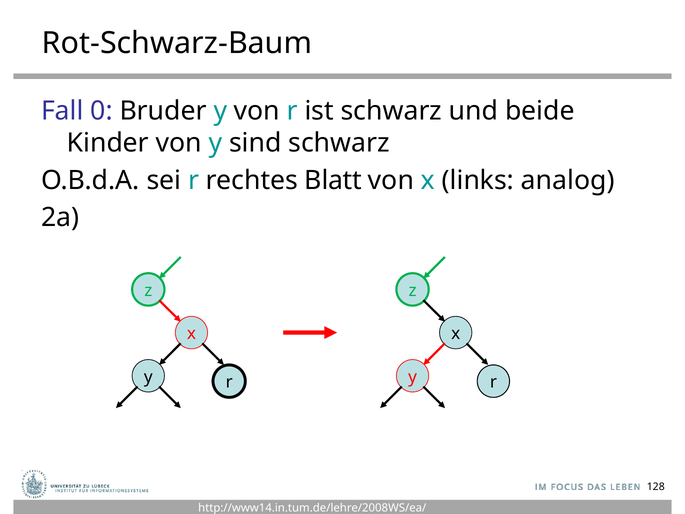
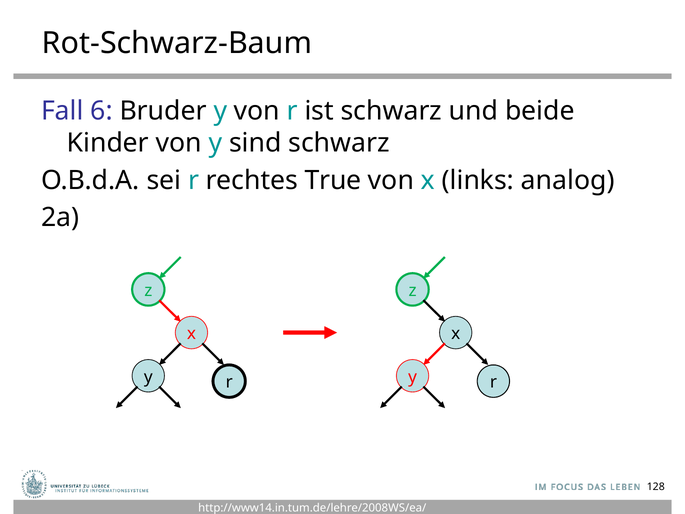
0: 0 -> 6
Blatt: Blatt -> True
